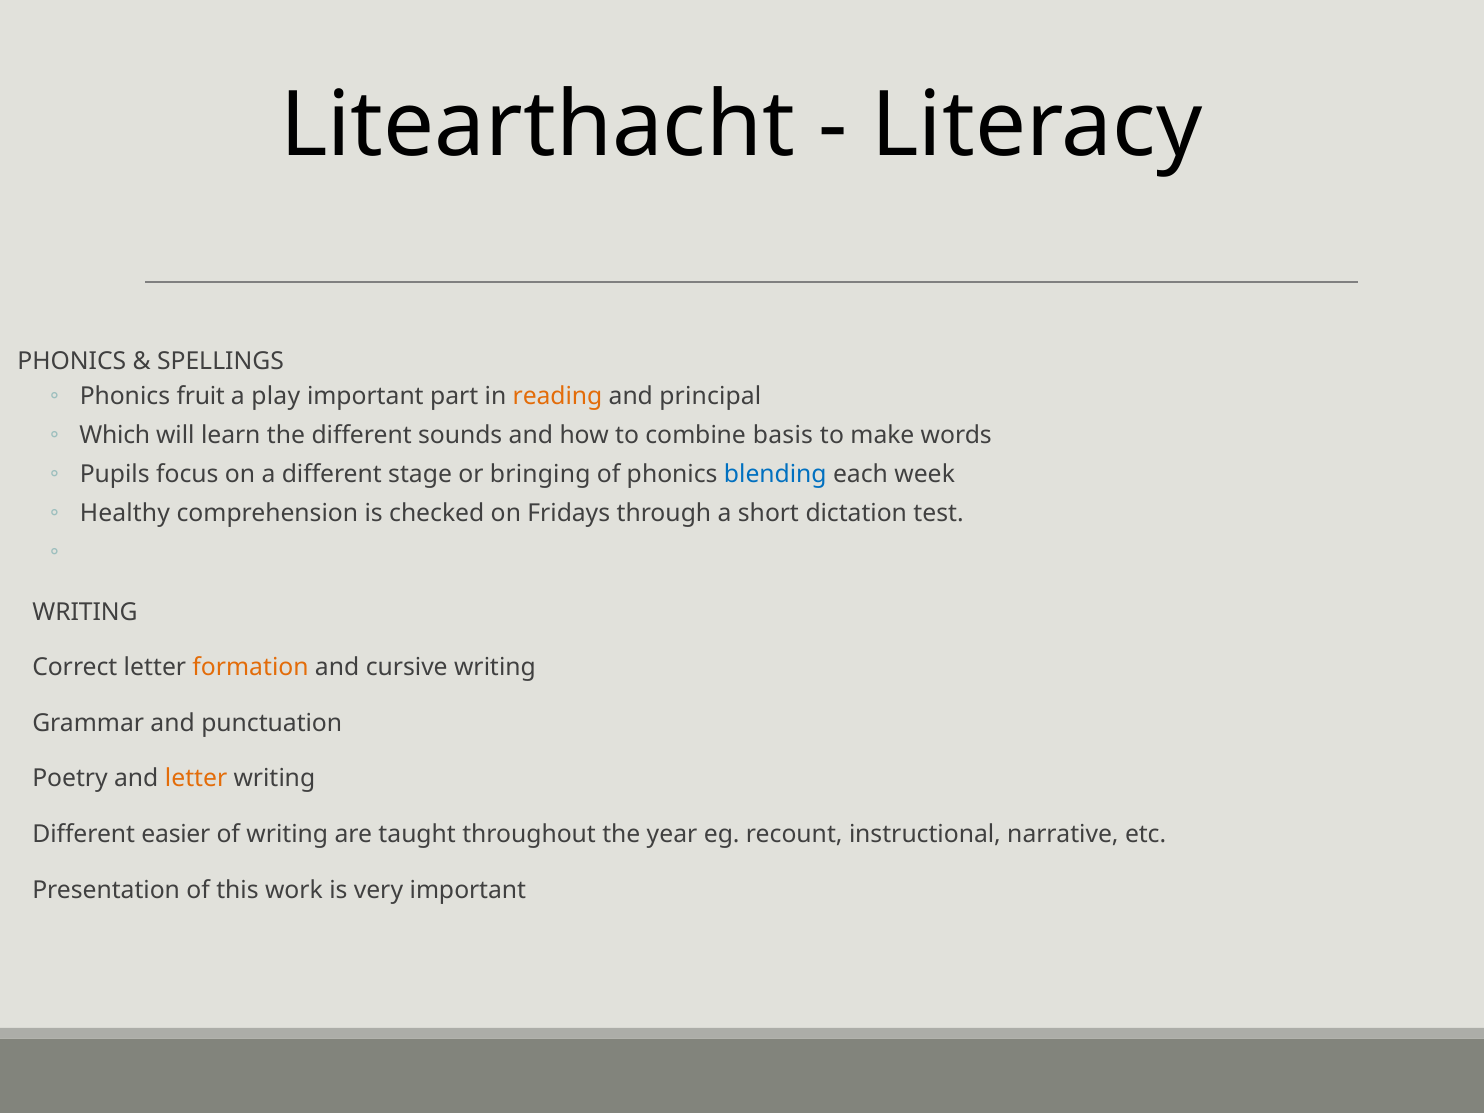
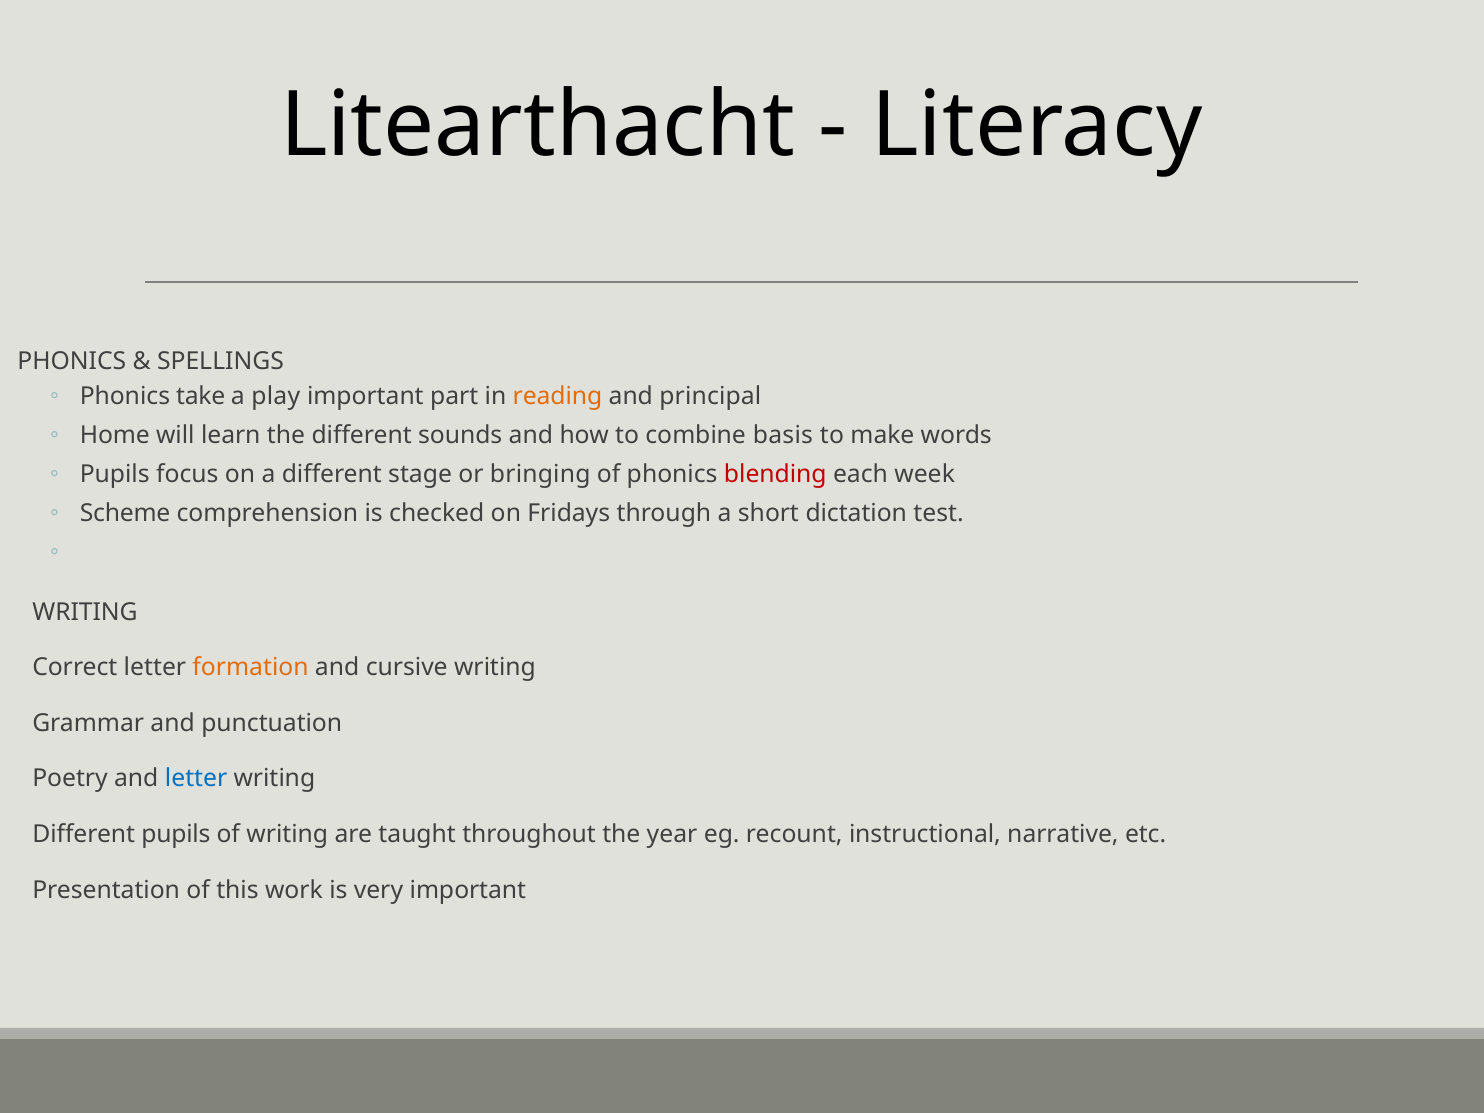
fruit: fruit -> take
Which: Which -> Home
blending colour: blue -> red
Healthy: Healthy -> Scheme
letter at (196, 779) colour: orange -> blue
Different easier: easier -> pupils
